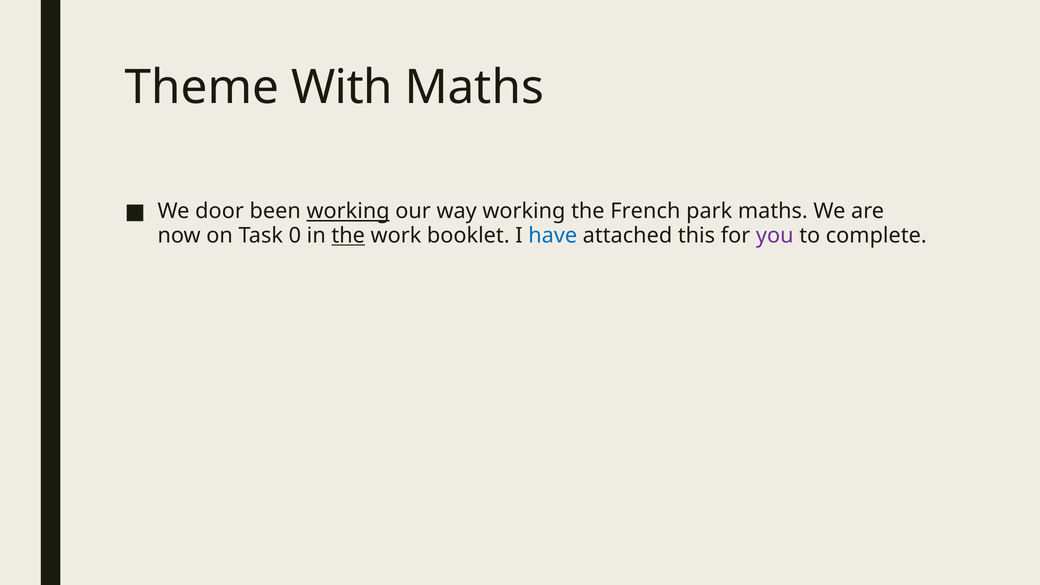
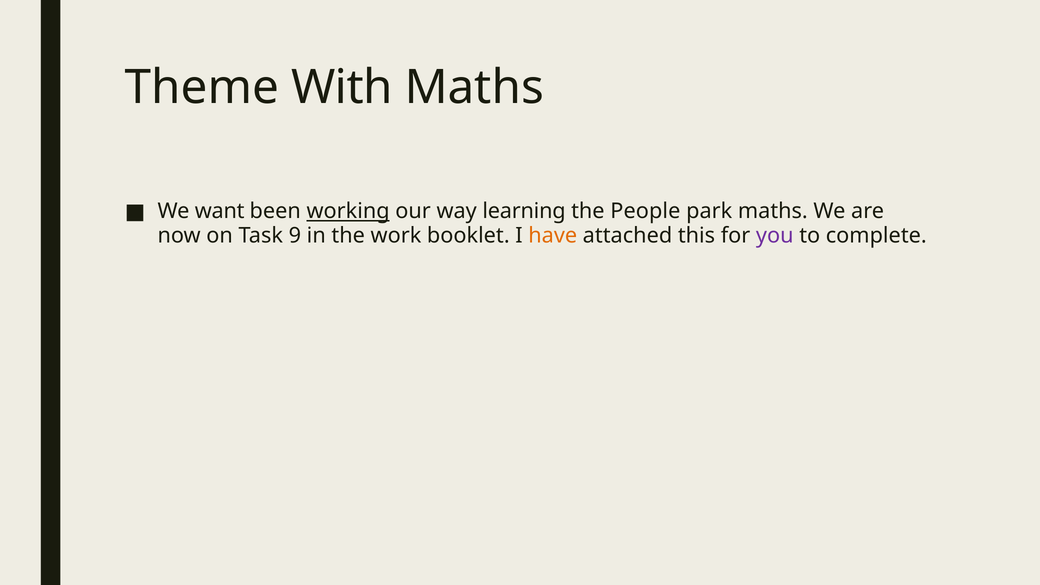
door: door -> want
way working: working -> learning
French: French -> People
0: 0 -> 9
the at (348, 236) underline: present -> none
have colour: blue -> orange
